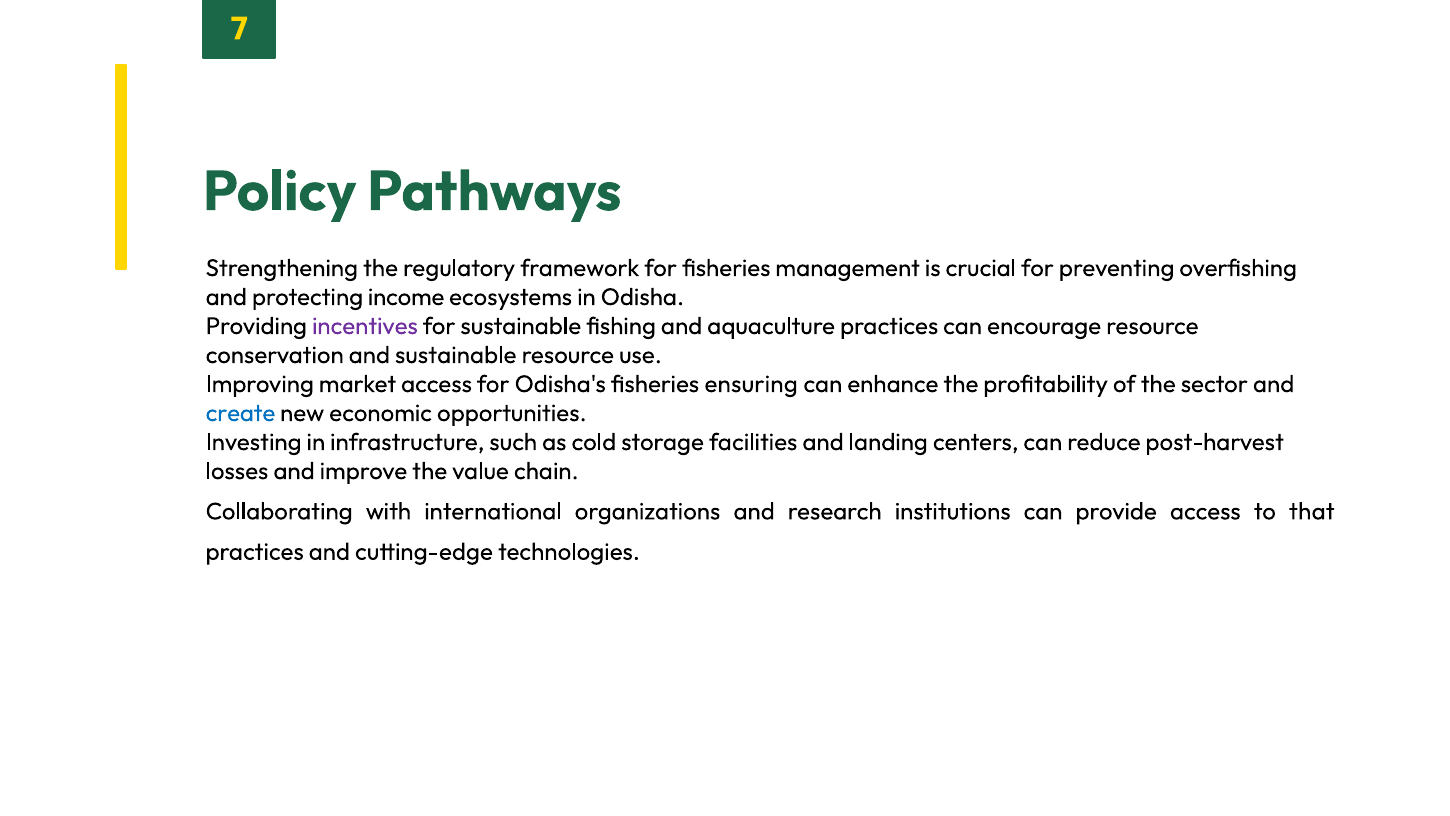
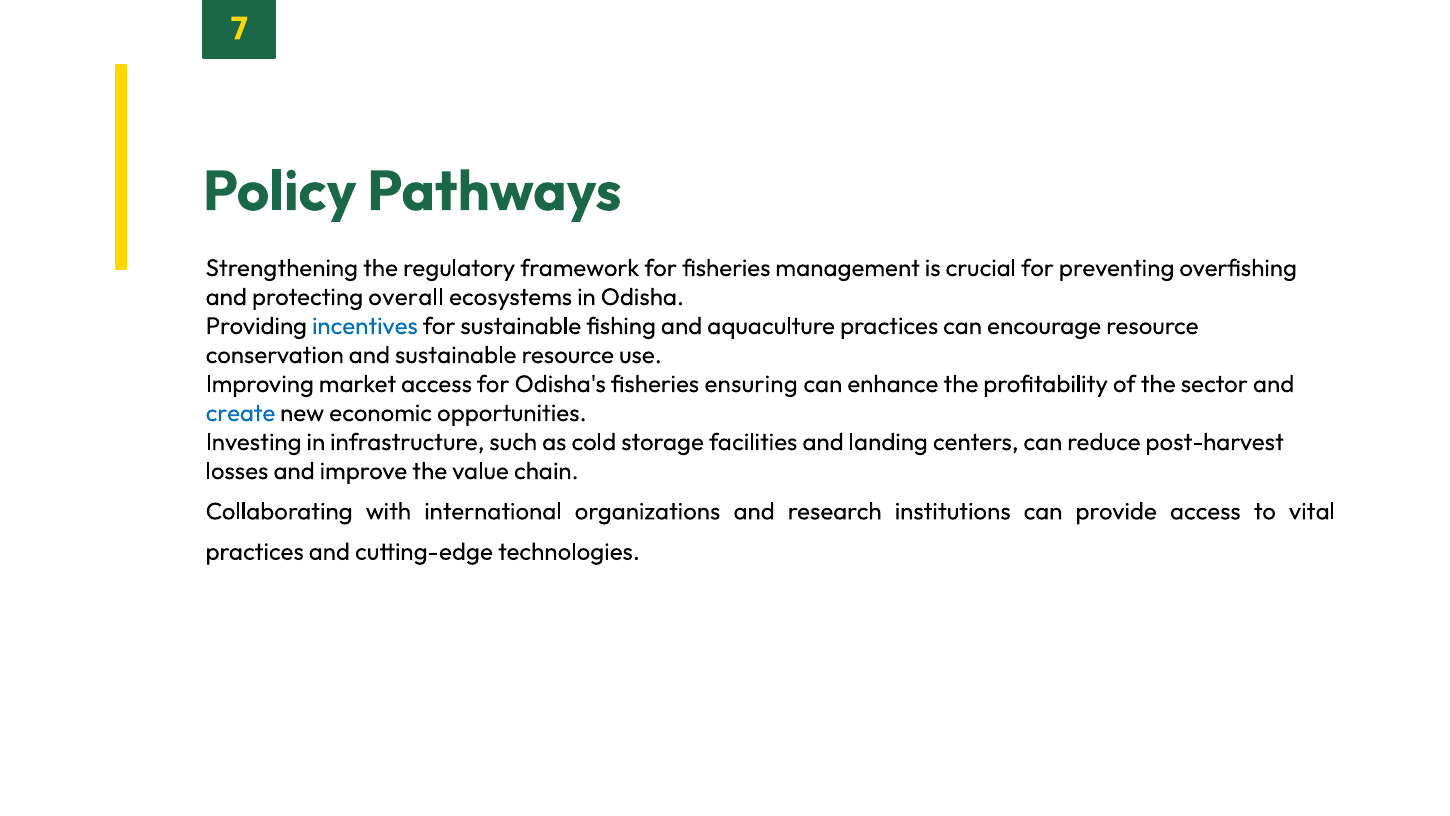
income: income -> overall
incentives colour: purple -> blue
that: that -> vital
